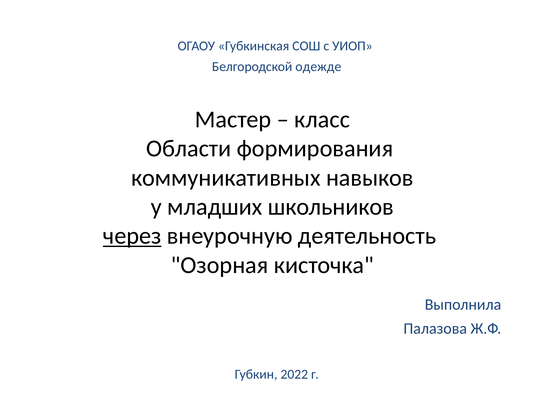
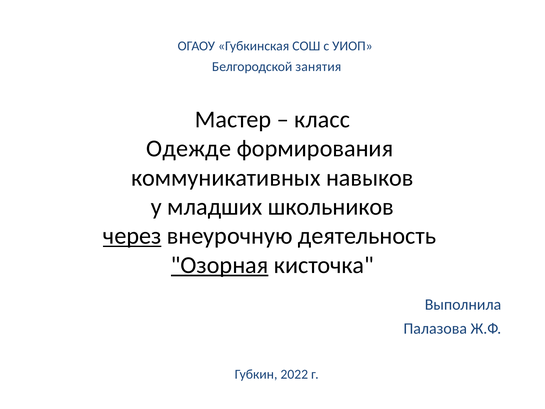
одежде: одежде -> занятия
Области: Области -> Одежде
Озорная underline: none -> present
